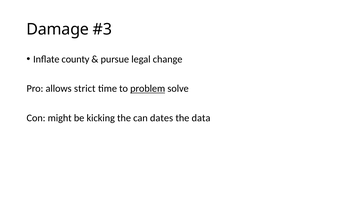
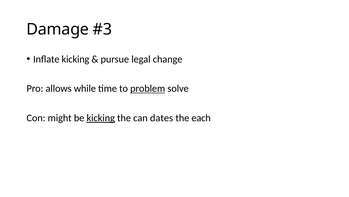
Inflate county: county -> kicking
strict: strict -> while
kicking at (101, 118) underline: none -> present
data: data -> each
